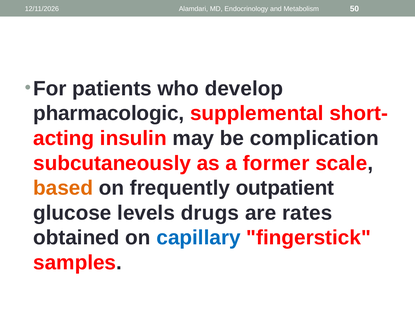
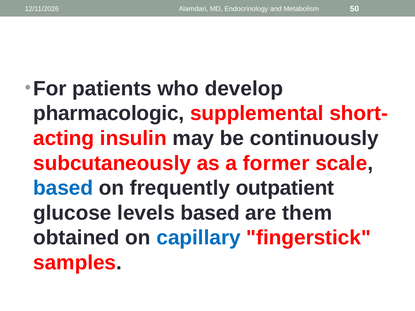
complication: complication -> continuously
based at (63, 188) colour: orange -> blue
levels drugs: drugs -> based
rates: rates -> them
